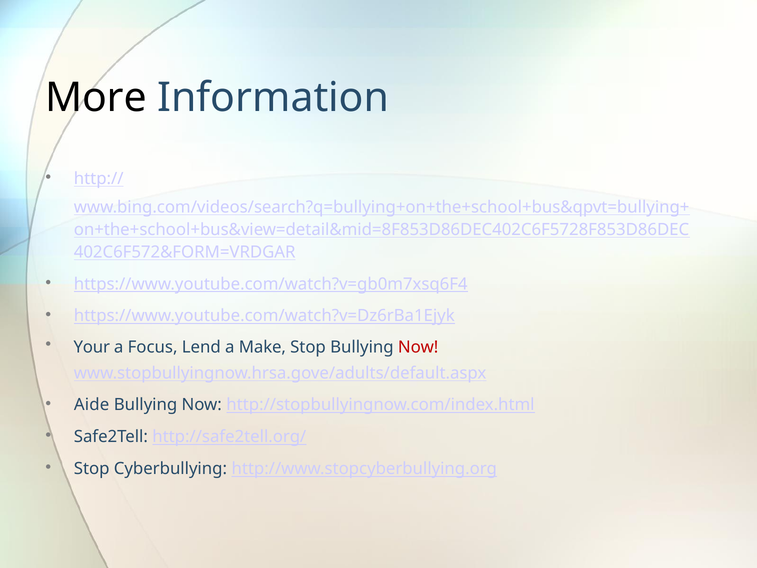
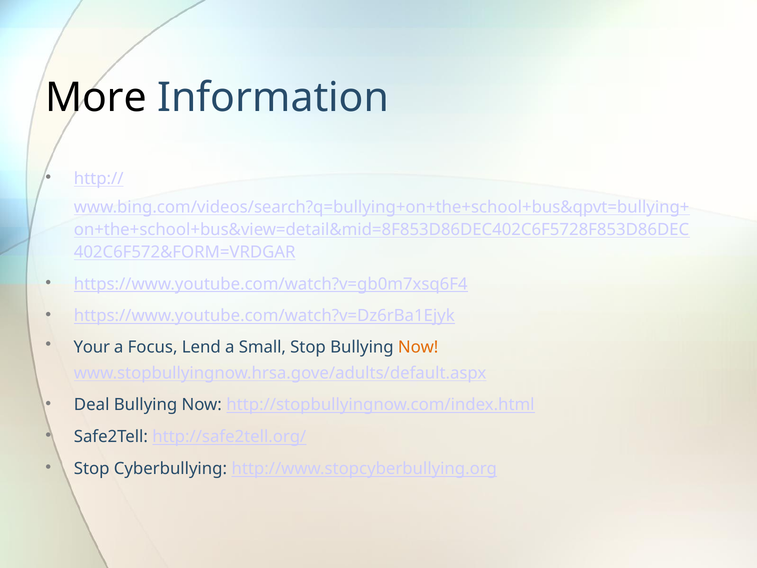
Make: Make -> Small
Now at (418, 347) colour: red -> orange
Aide: Aide -> Deal
